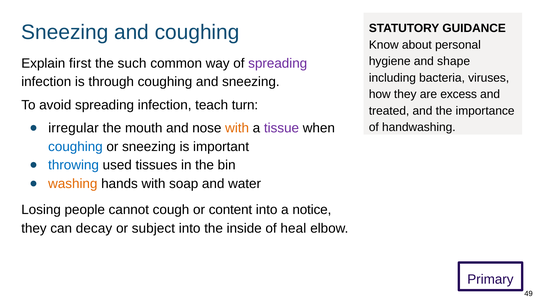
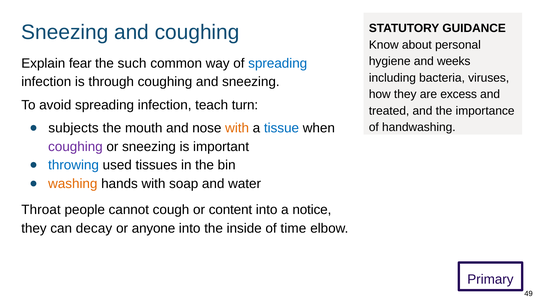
shape: shape -> weeks
first: first -> fear
spreading at (278, 63) colour: purple -> blue
irregular: irregular -> subjects
tissue colour: purple -> blue
coughing at (75, 146) colour: blue -> purple
Losing: Losing -> Throat
subject: subject -> anyone
heal: heal -> time
